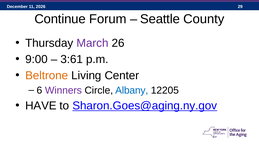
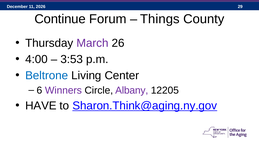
Seattle: Seattle -> Things
9:00: 9:00 -> 4:00
3:61: 3:61 -> 3:53
Beltrone colour: orange -> blue
Albany colour: blue -> purple
Sharon.Goes@aging.ny.gov: Sharon.Goes@aging.ny.gov -> Sharon.Think@aging.ny.gov
